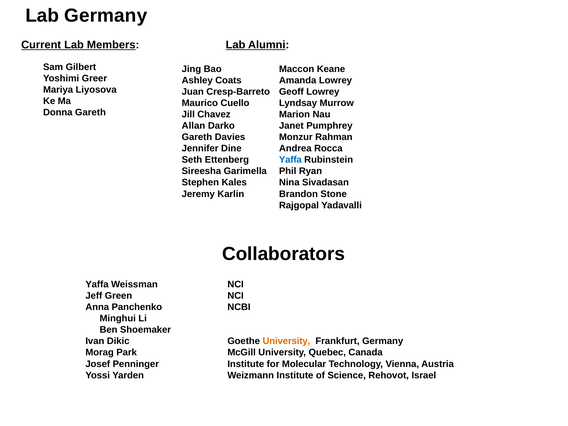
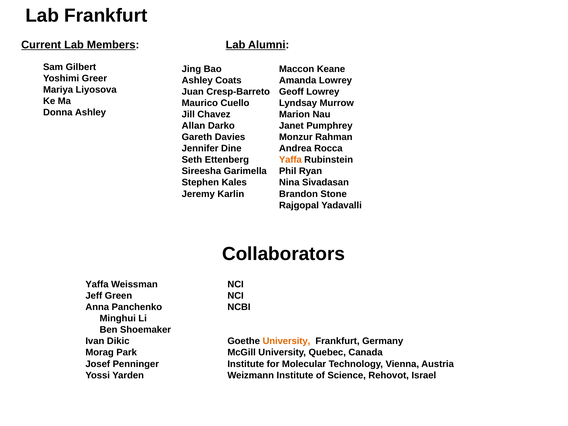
Lab Germany: Germany -> Frankfurt
Donna Gareth: Gareth -> Ashley
Yaffa at (290, 160) colour: blue -> orange
